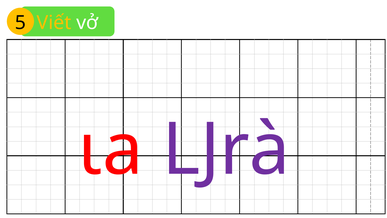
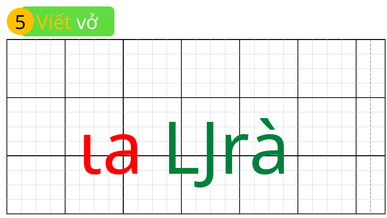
Ǉrà colour: purple -> green
